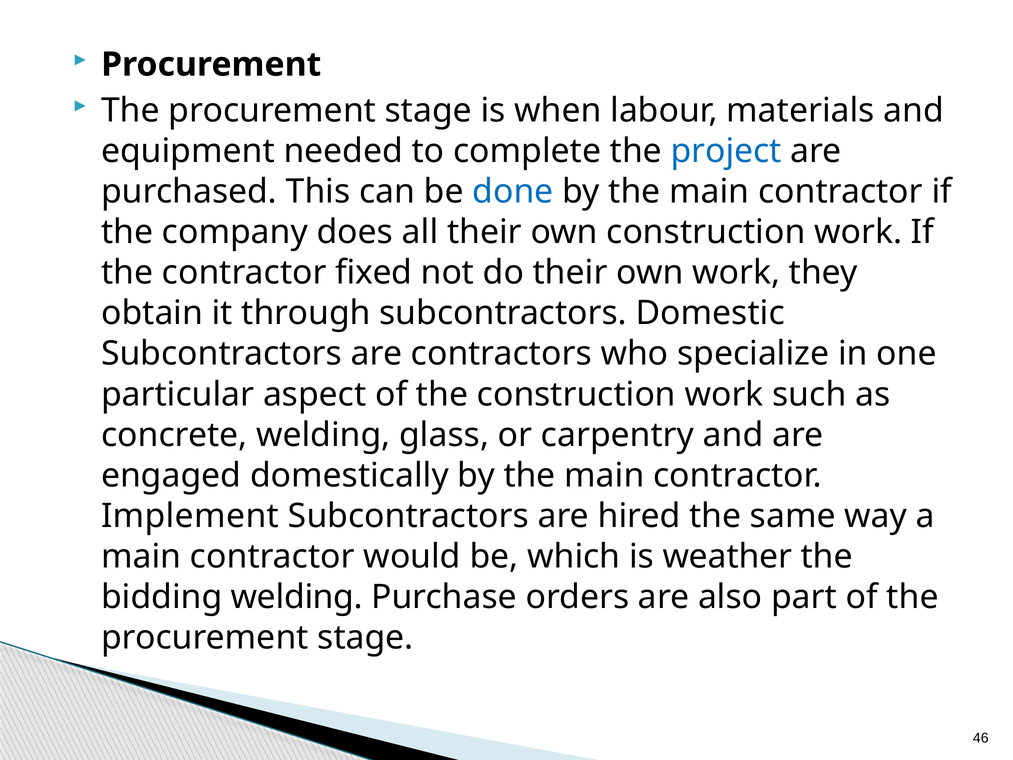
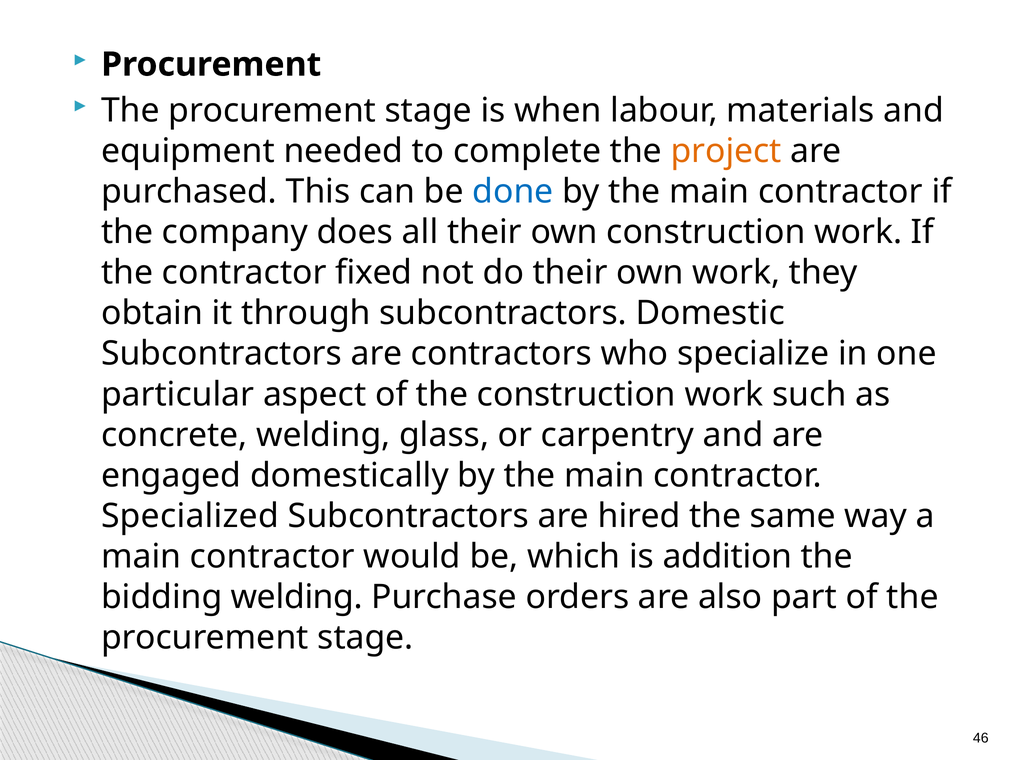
project colour: blue -> orange
Implement: Implement -> Specialized
weather: weather -> addition
